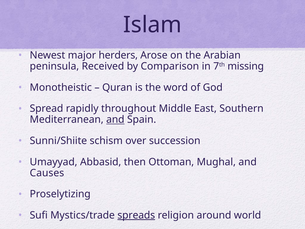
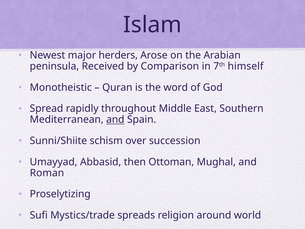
missing: missing -> himself
Causes: Causes -> Roman
spreads underline: present -> none
